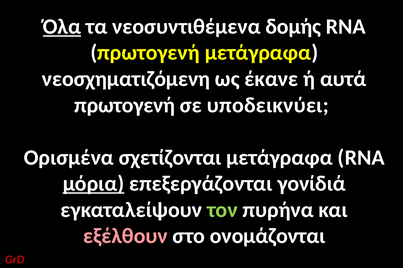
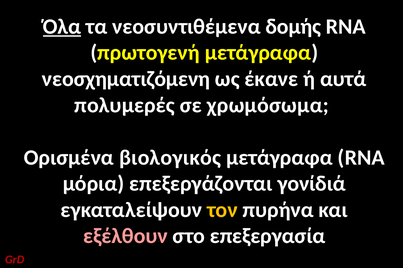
πρωτογενή at (125, 105): πρωτογενή -> πολυμερές
υποδεικνύει: υποδεικνύει -> χρωμόσωμα
σχετίζονται: σχετίζονται -> βιολογικός
μόρια underline: present -> none
τον colour: light green -> yellow
ονομάζονται: ονομάζονται -> επεξεργασία
